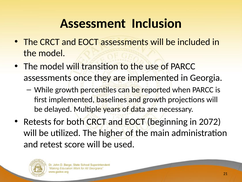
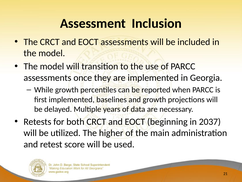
2072: 2072 -> 2037
